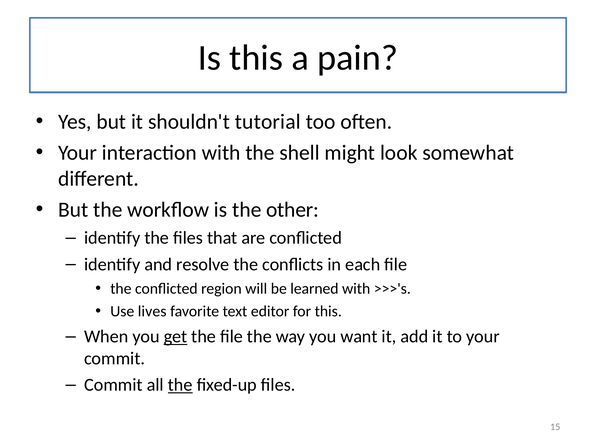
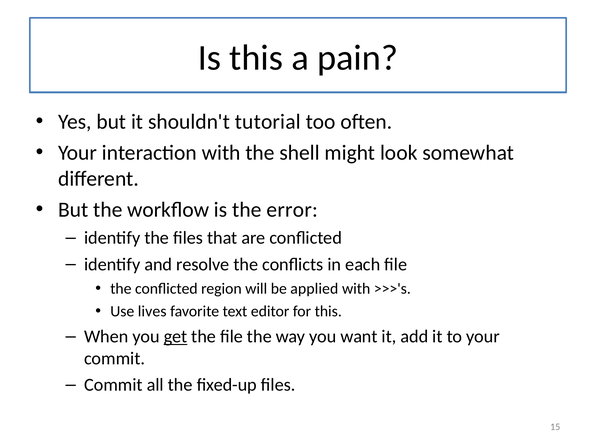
other: other -> error
learned: learned -> applied
the at (180, 385) underline: present -> none
